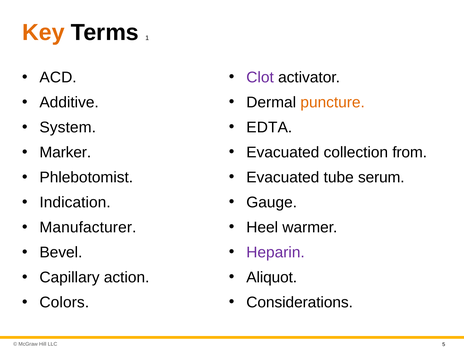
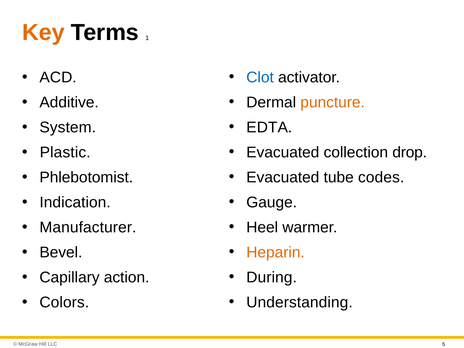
Clot colour: purple -> blue
from: from -> drop
Marker: Marker -> Plastic
serum: serum -> codes
Heparin colour: purple -> orange
Aliquot: Aliquot -> During
Considerations: Considerations -> Understanding
